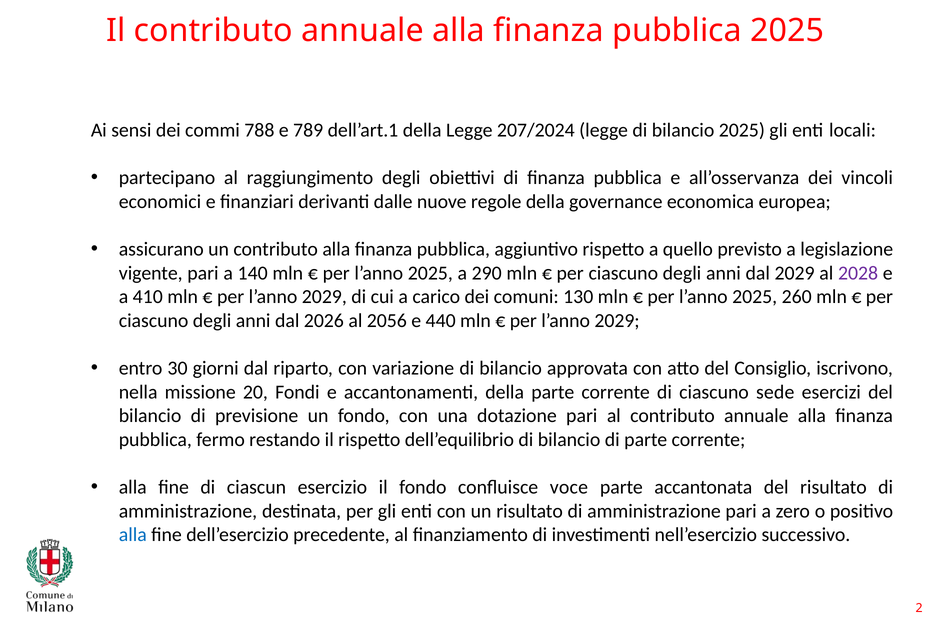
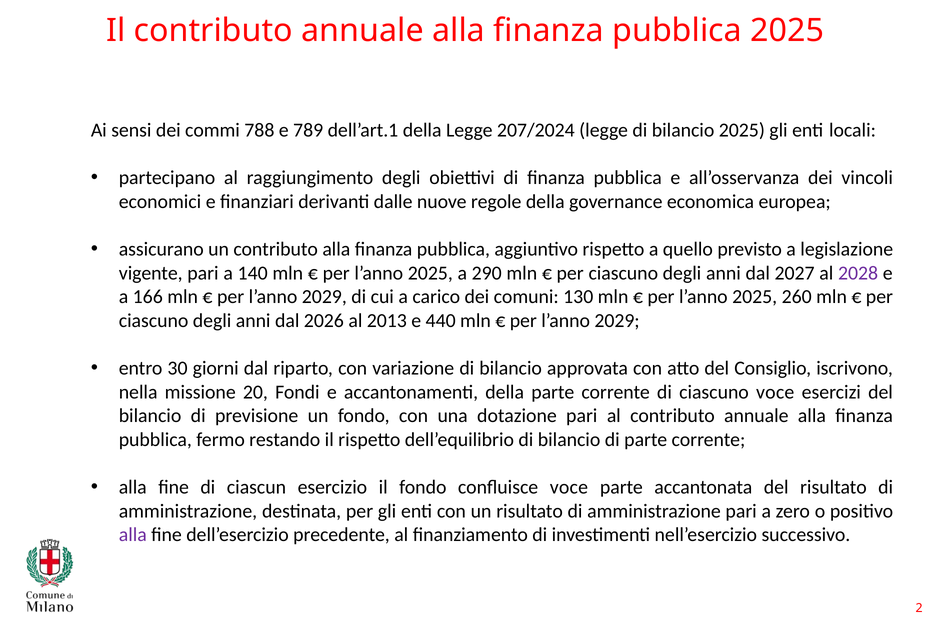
dal 2029: 2029 -> 2027
410: 410 -> 166
2056: 2056 -> 2013
ciascuno sede: sede -> voce
alla at (133, 535) colour: blue -> purple
